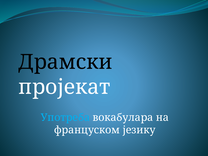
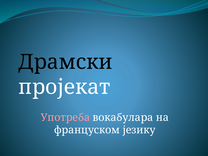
Употреба colour: light blue -> pink
